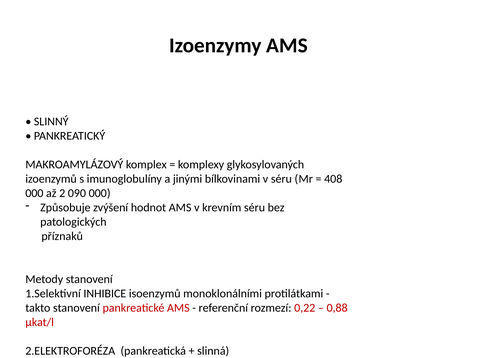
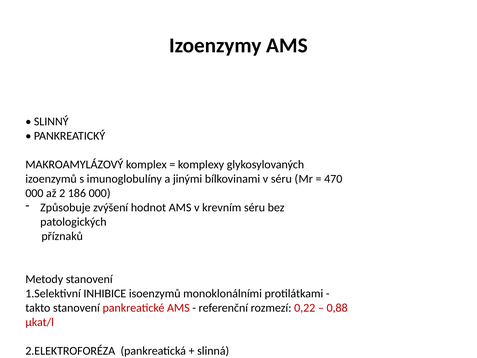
408: 408 -> 470
090: 090 -> 186
